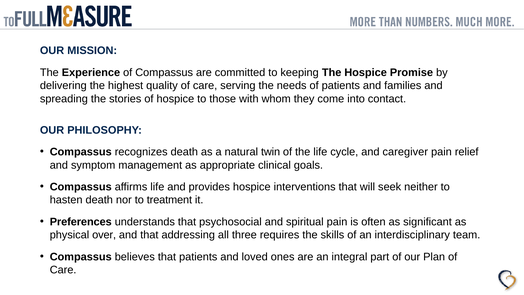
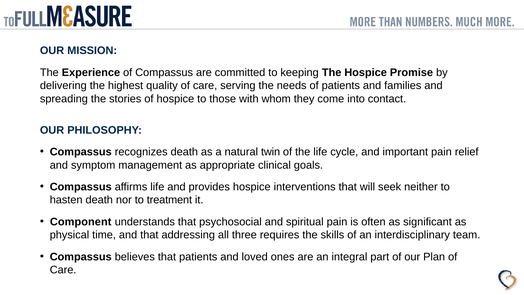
caregiver: caregiver -> important
Preferences: Preferences -> Component
over: over -> time
